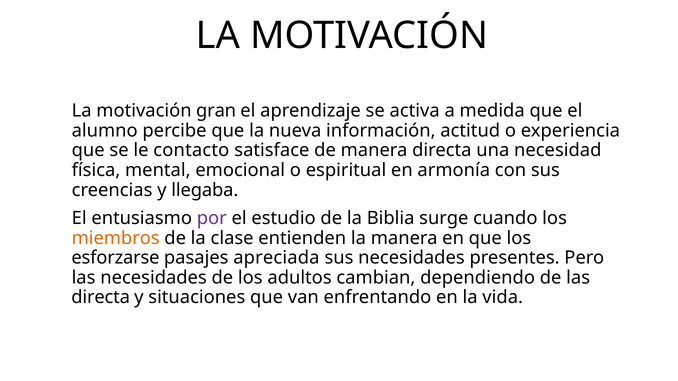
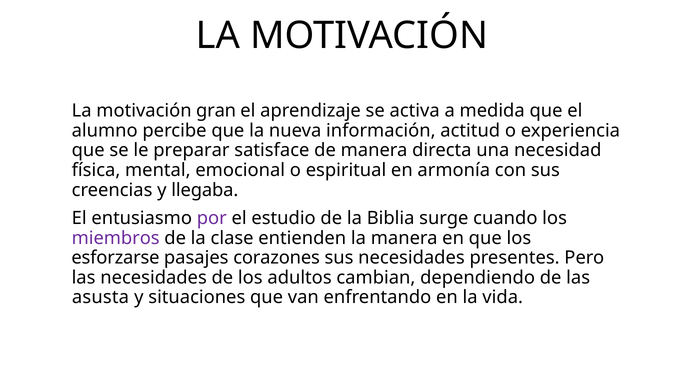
contacto: contacto -> preparar
miembros colour: orange -> purple
apreciada: apreciada -> corazones
directa at (101, 298): directa -> asusta
